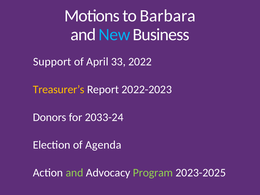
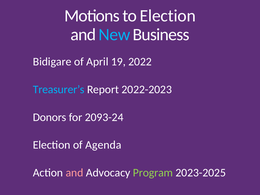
to Barbara: Barbara -> Election
Support: Support -> Bidigare
33: 33 -> 19
Treasurer’s colour: yellow -> light blue
2033-24: 2033-24 -> 2093-24
and at (74, 173) colour: light green -> pink
